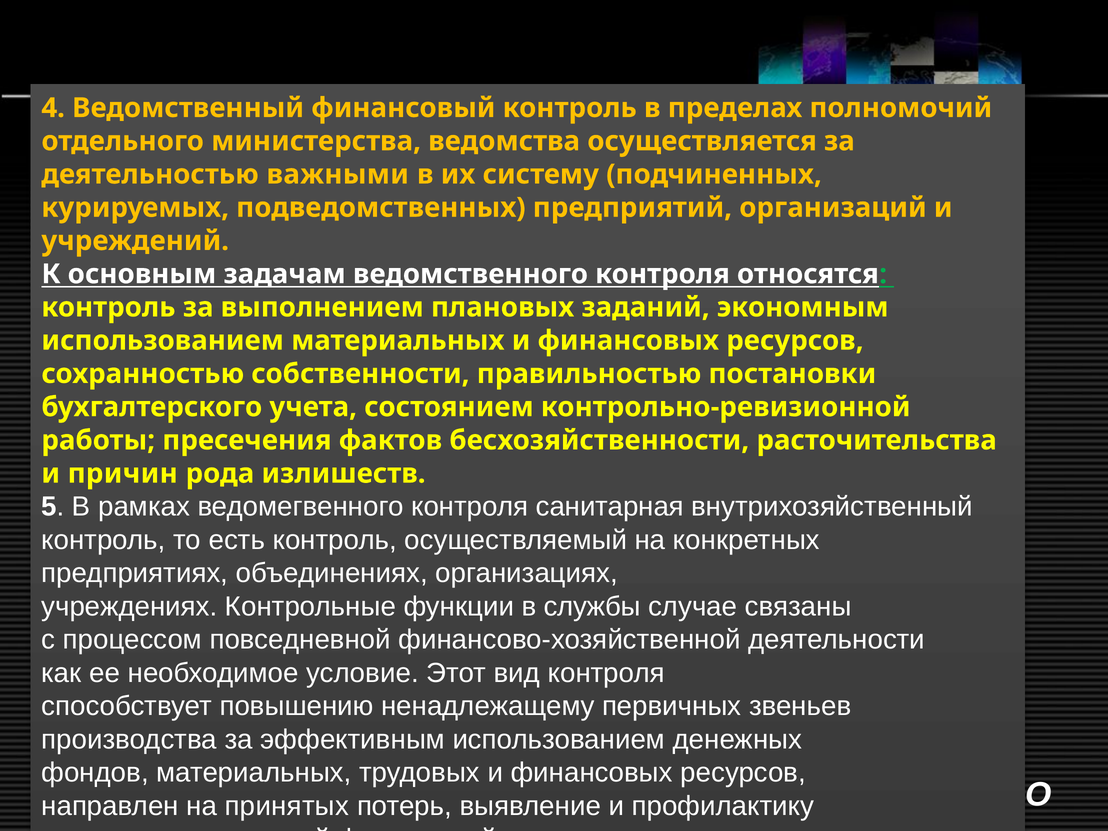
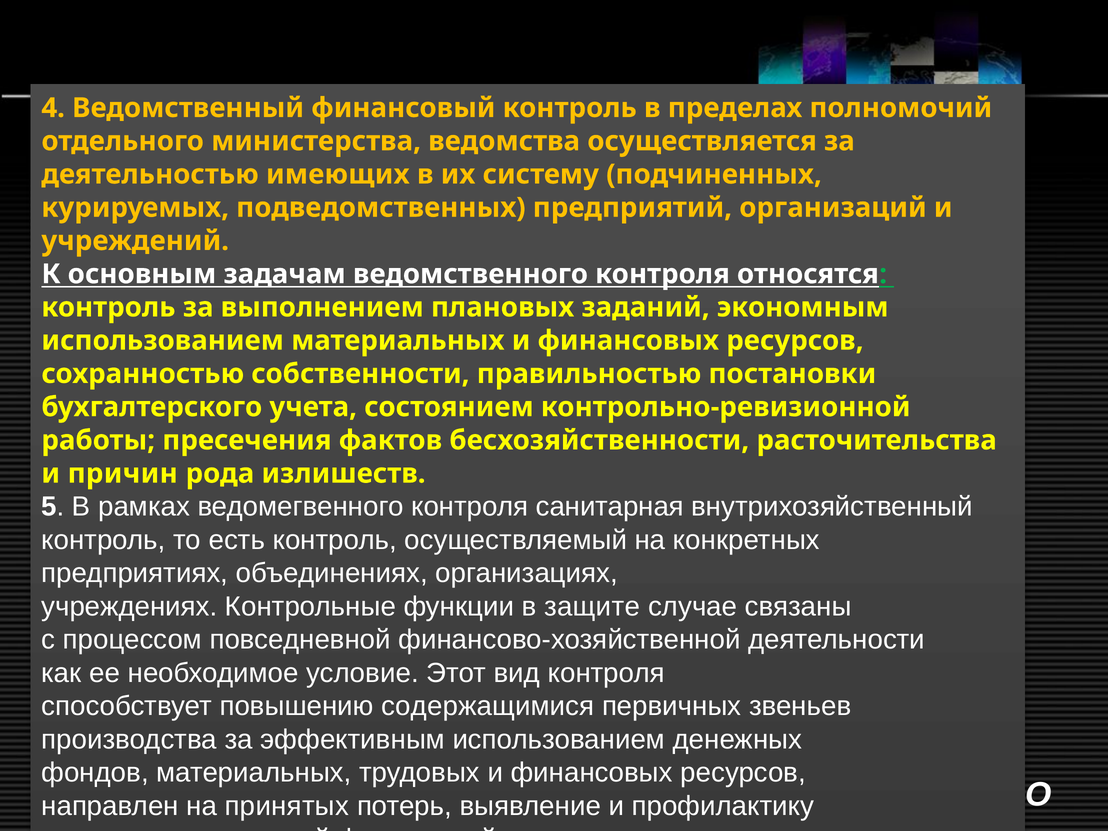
важными: важными -> имеющих
службы: службы -> защите
ненадлежащему: ненадлежащему -> содержащимися
